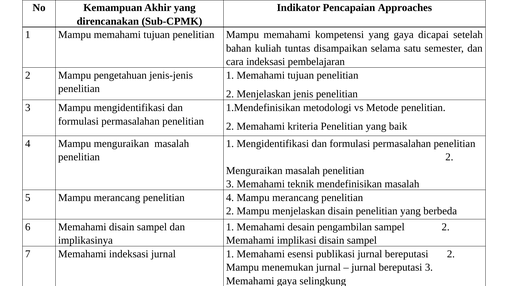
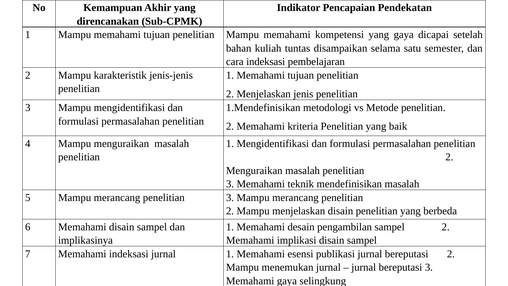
Approaches: Approaches -> Pendekatan
pengetahuan: pengetahuan -> karakteristik
merancang penelitian 4: 4 -> 3
